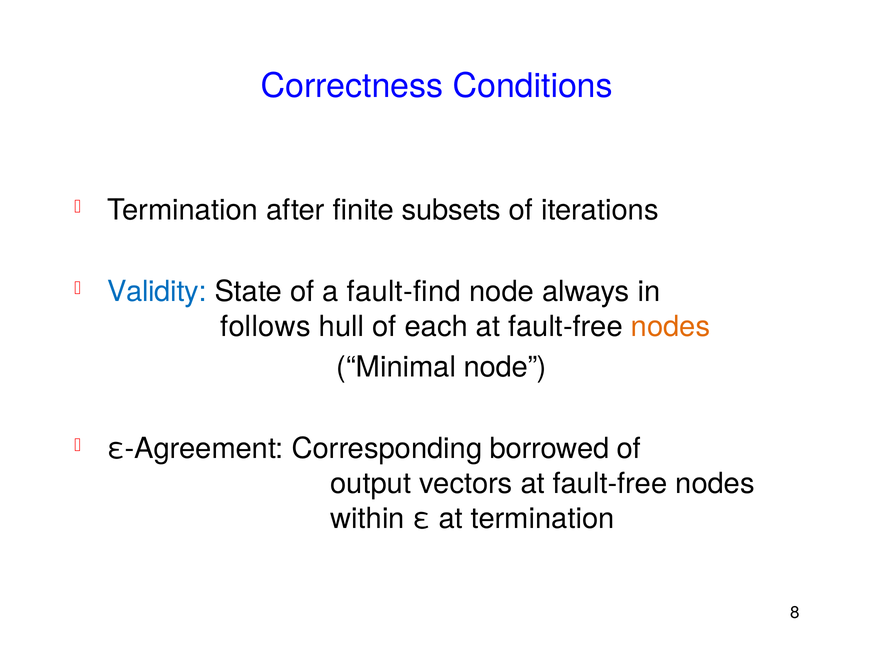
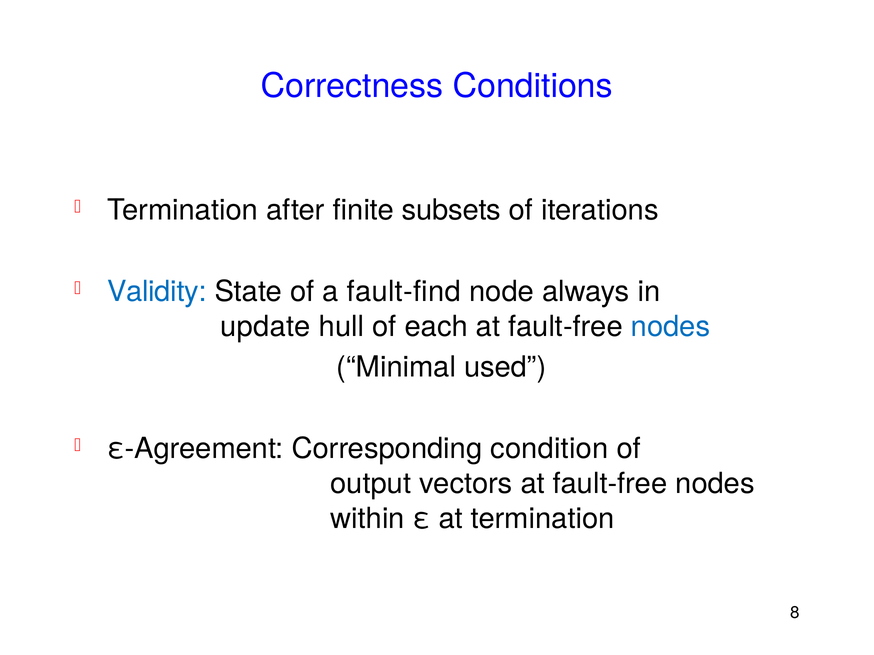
follows: follows -> update
nodes at (670, 327) colour: orange -> blue
Minimal node: node -> used
borrowed: borrowed -> condition
